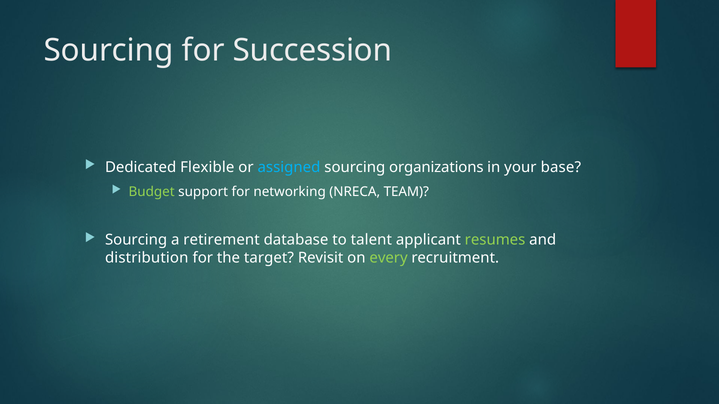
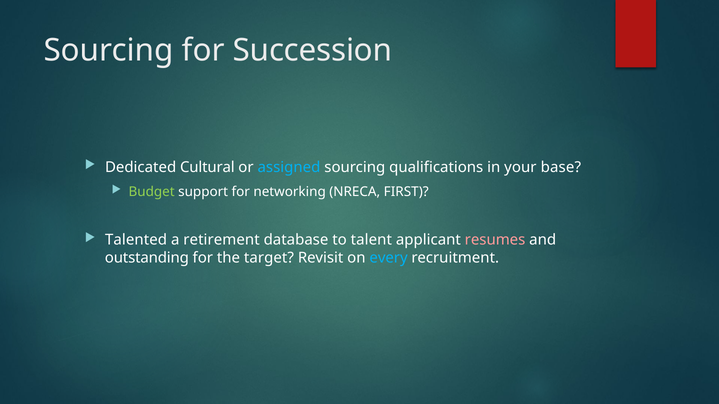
Flexible: Flexible -> Cultural
organizations: organizations -> qualifications
TEAM: TEAM -> FIRST
Sourcing at (136, 240): Sourcing -> Talented
resumes colour: light green -> pink
distribution: distribution -> outstanding
every colour: light green -> light blue
